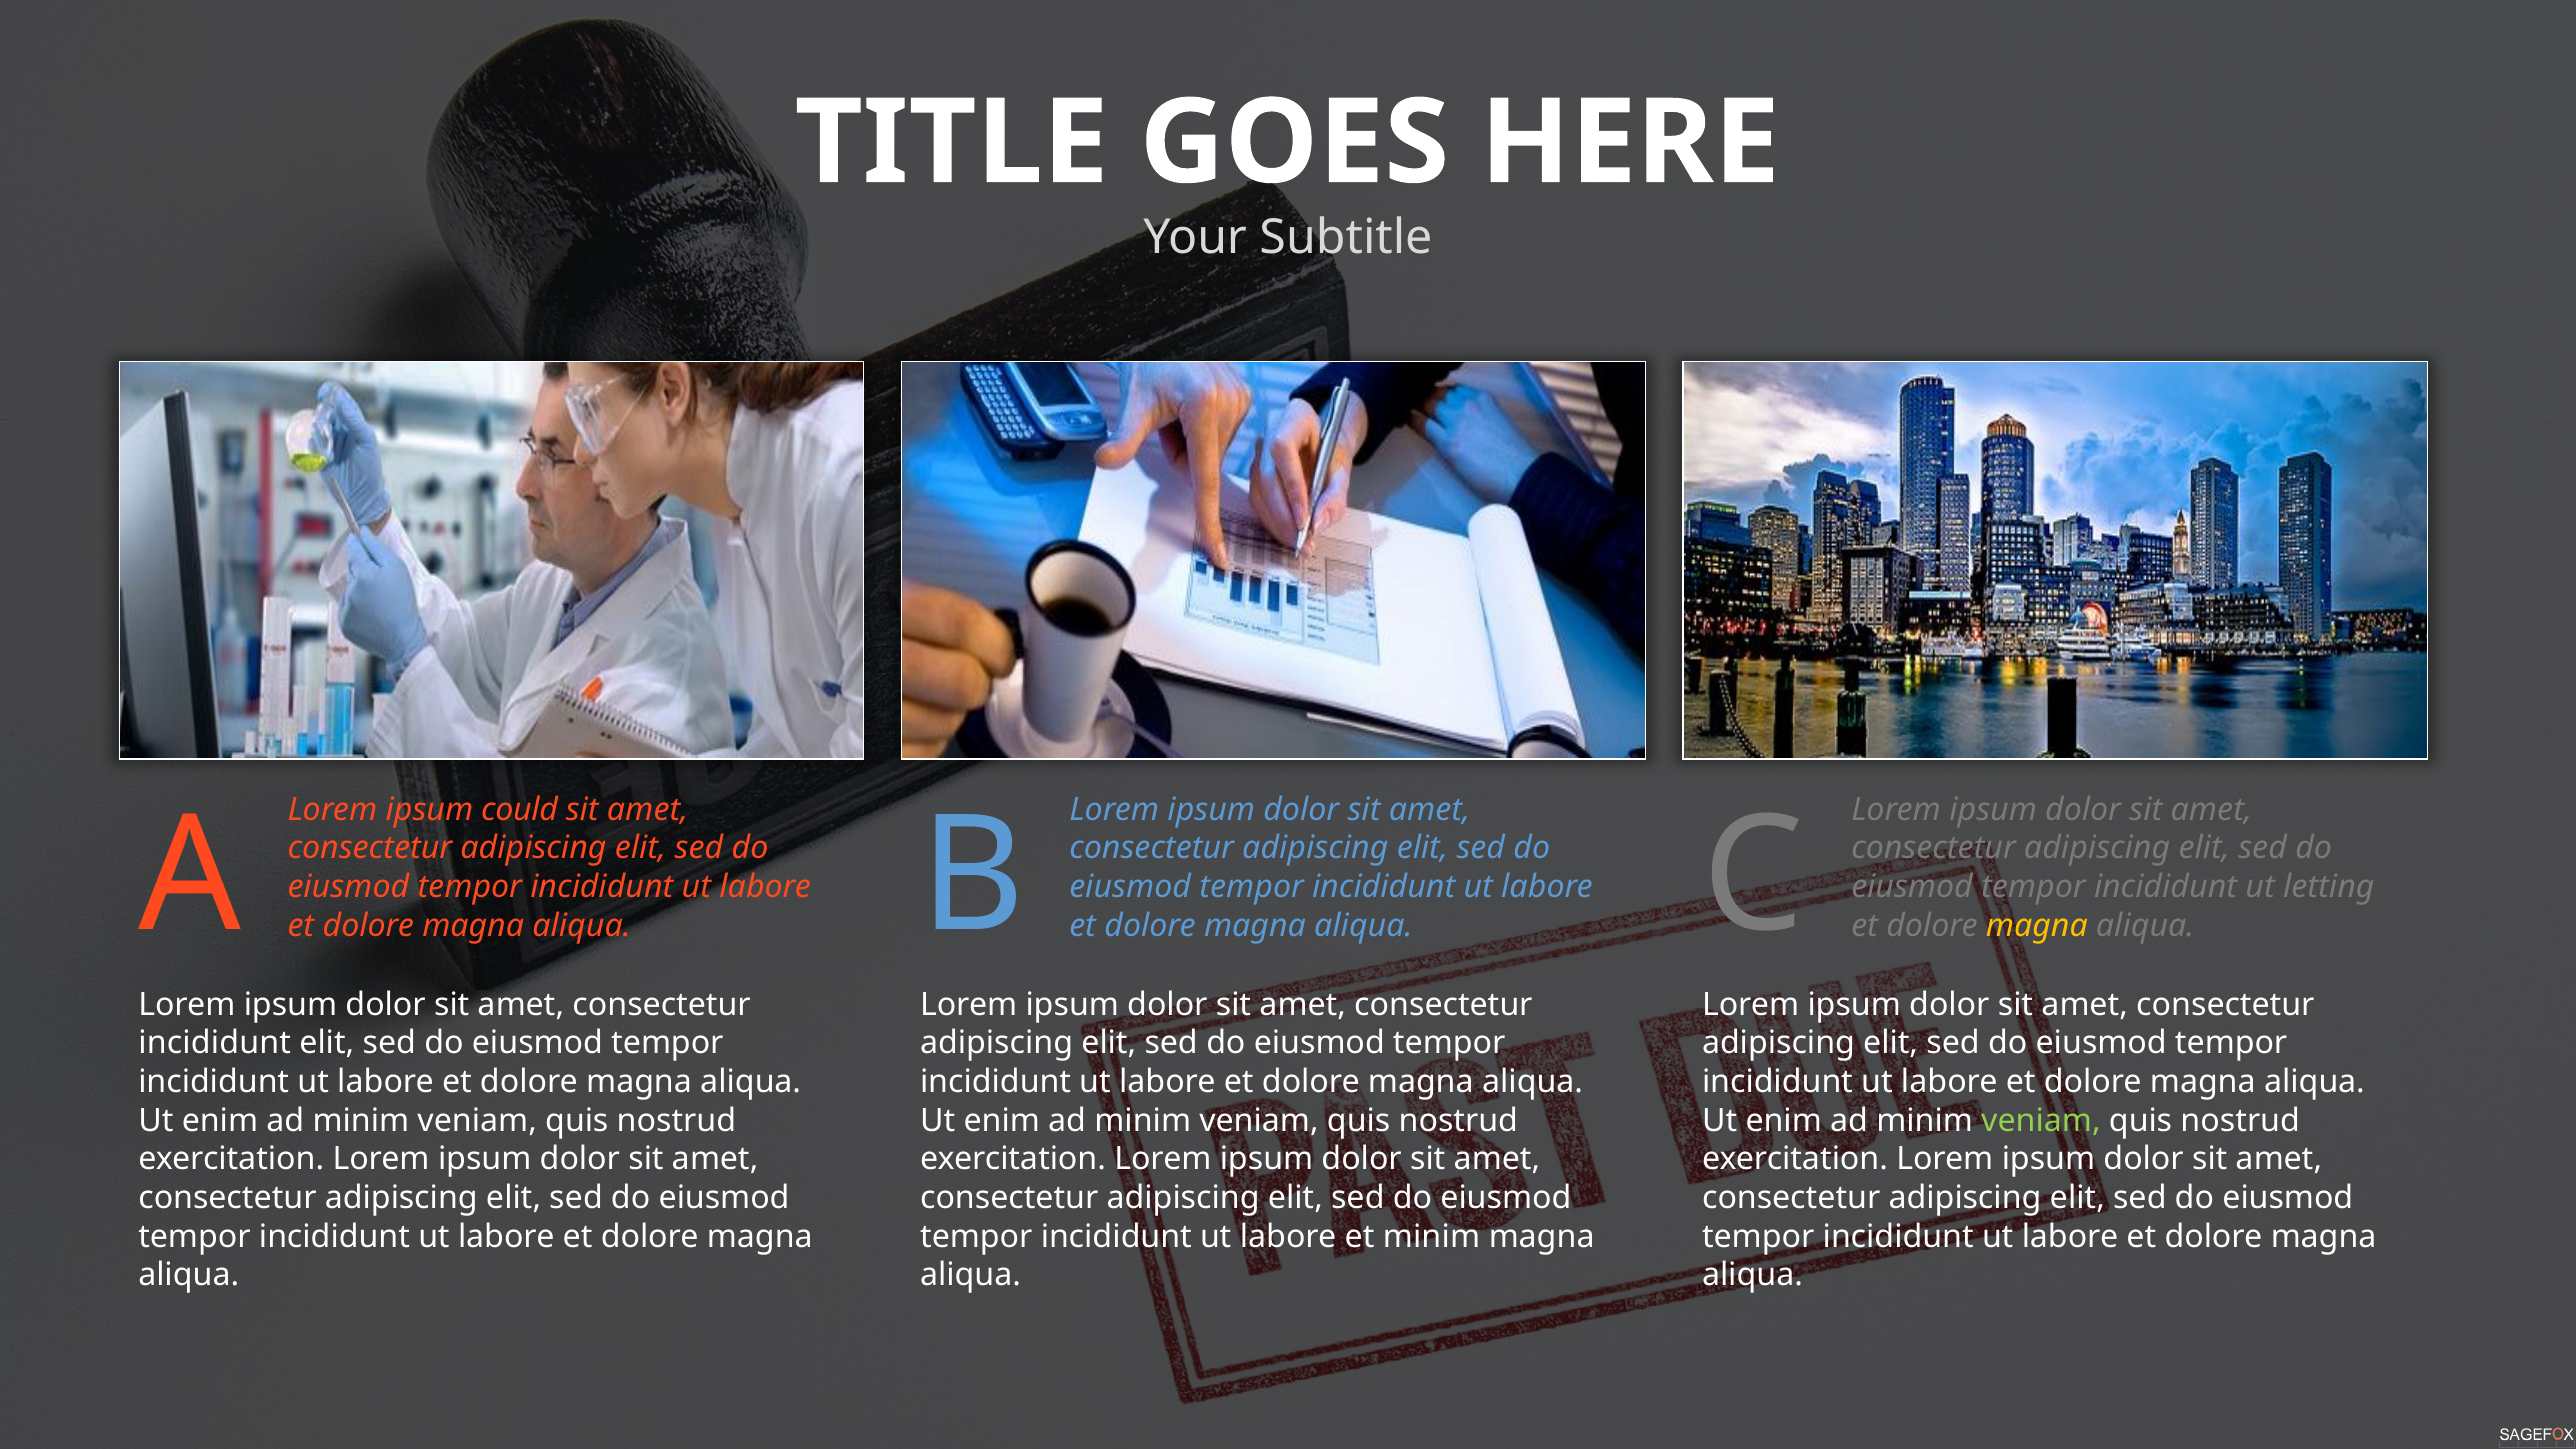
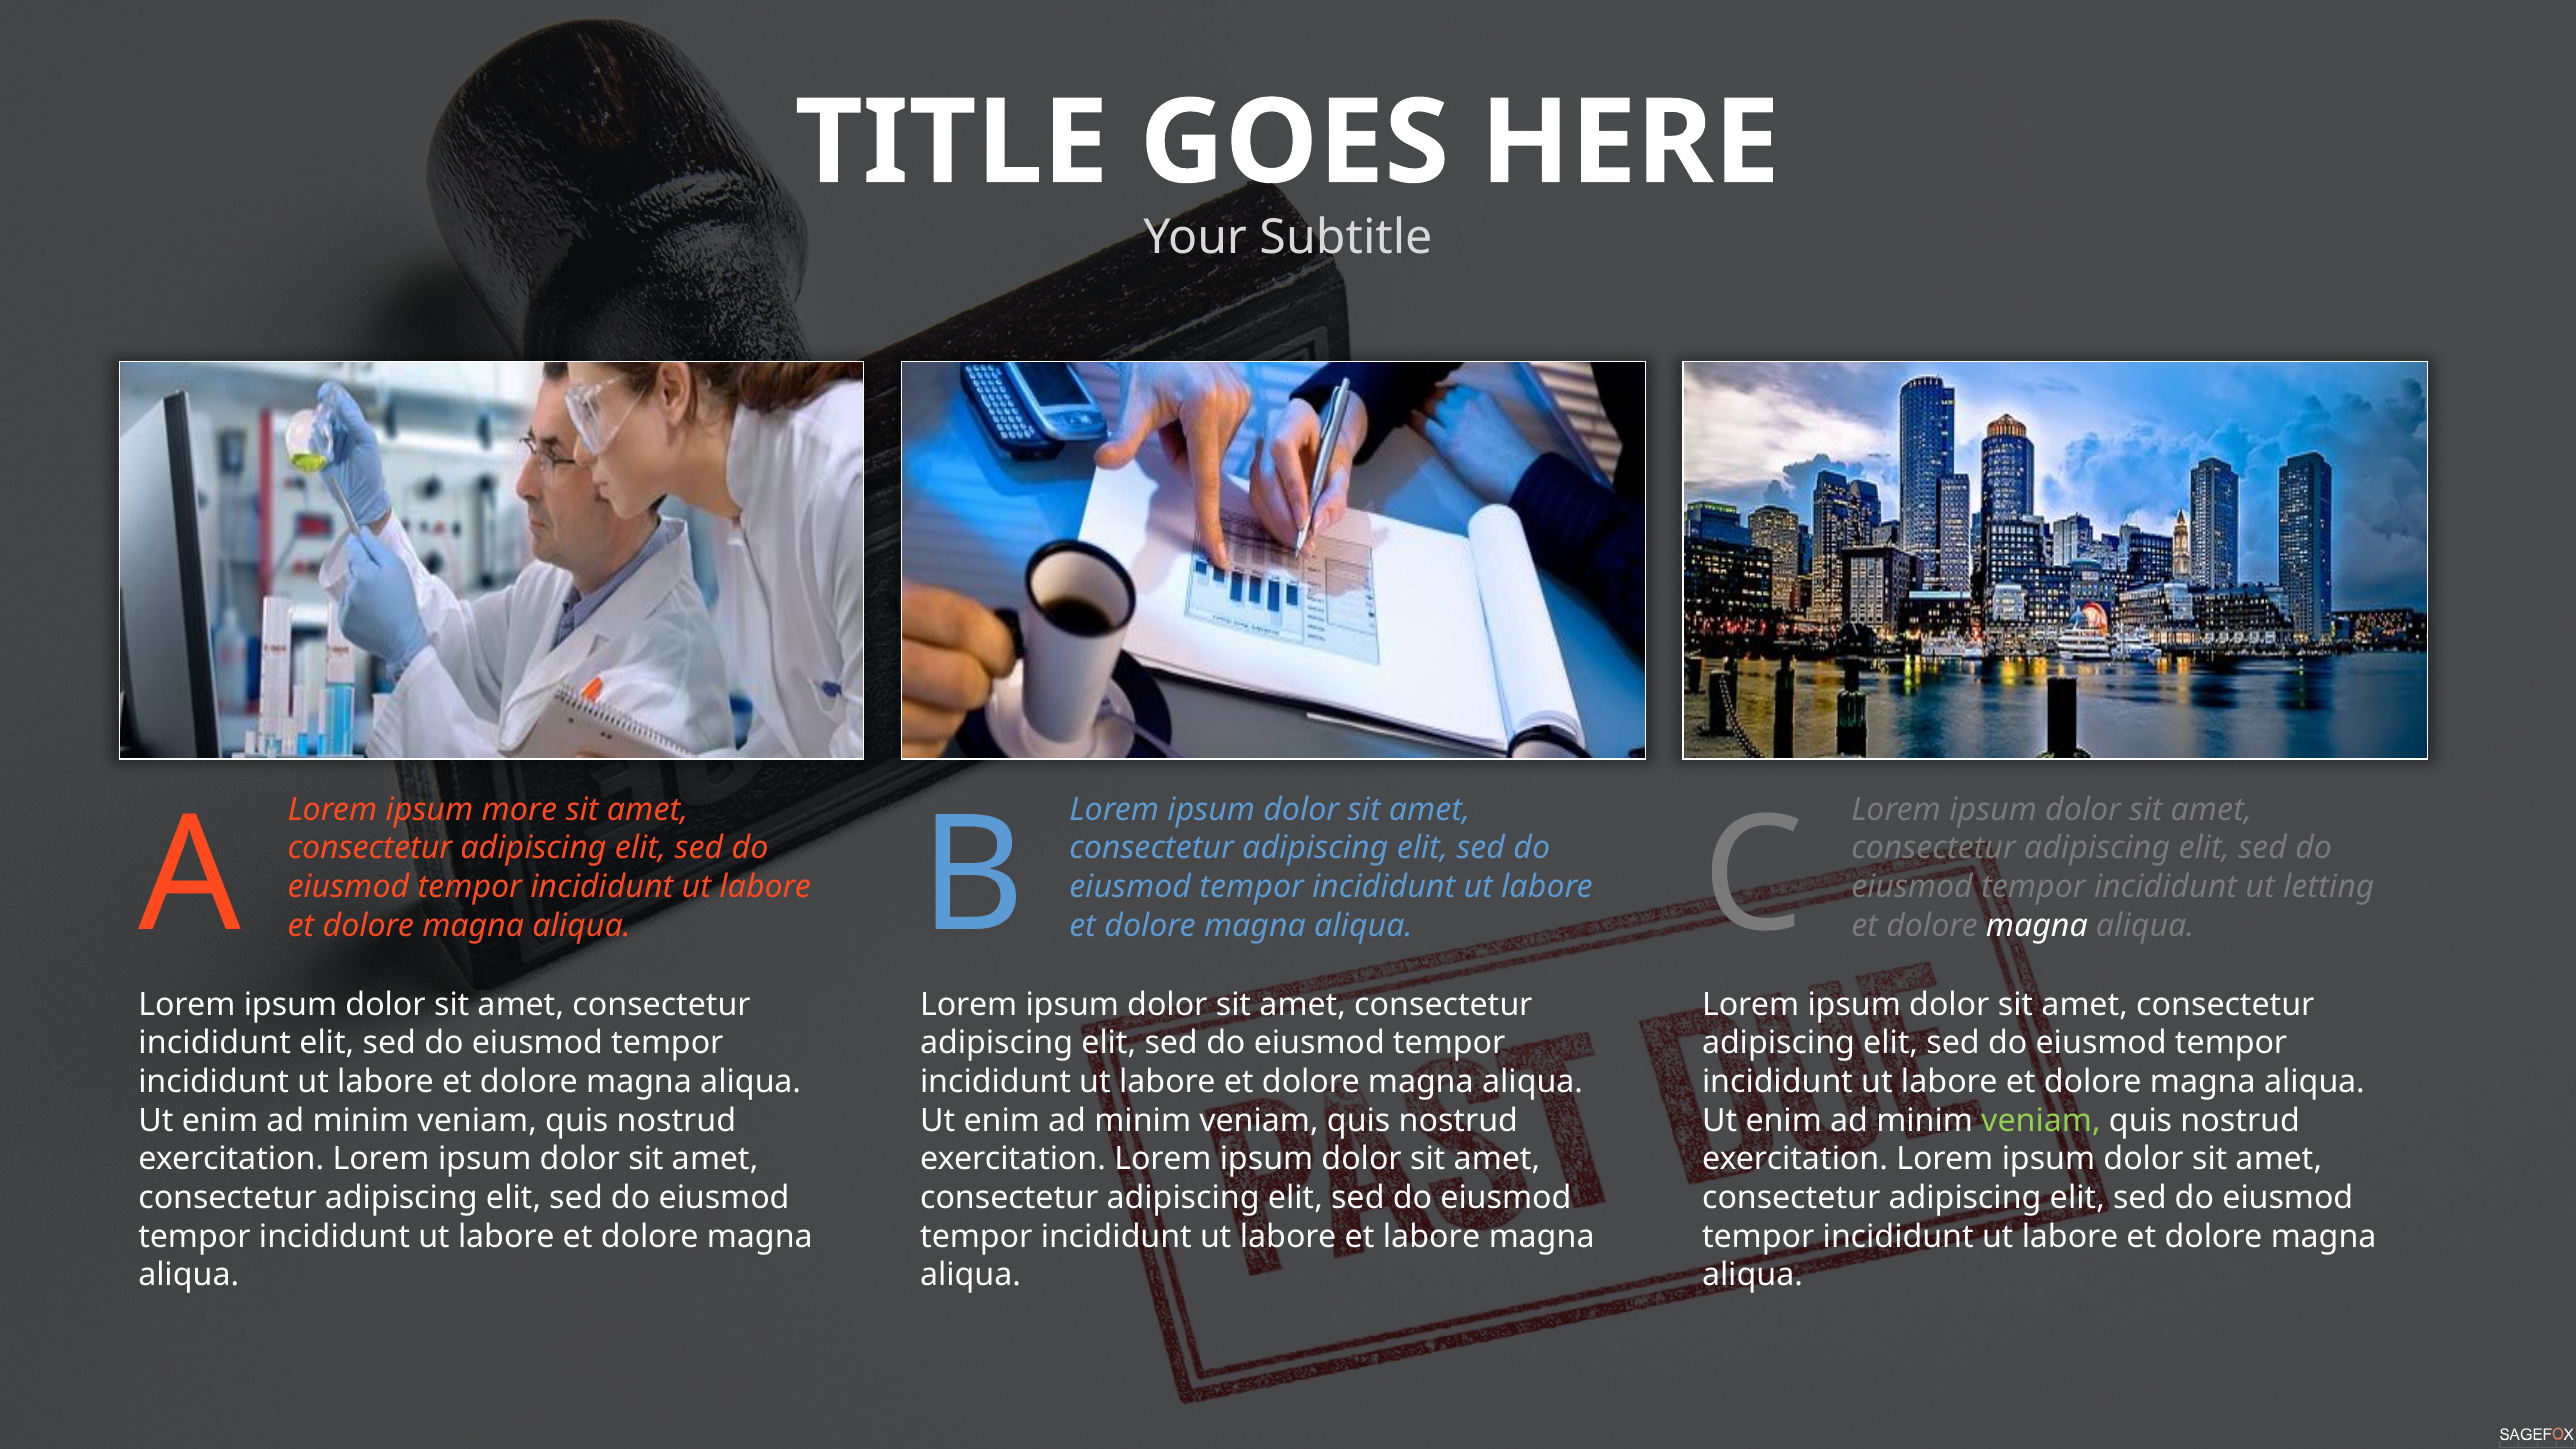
could: could -> more
magna at (2037, 925) colour: yellow -> white
et minim: minim -> labore
